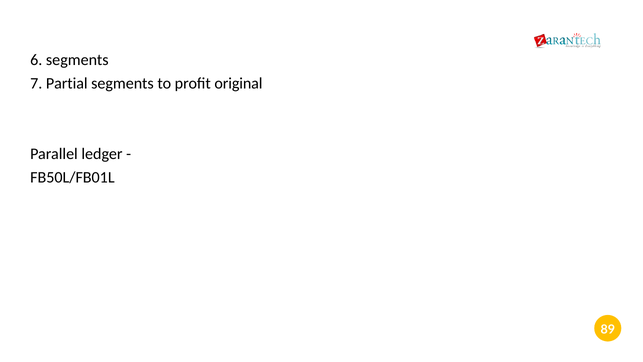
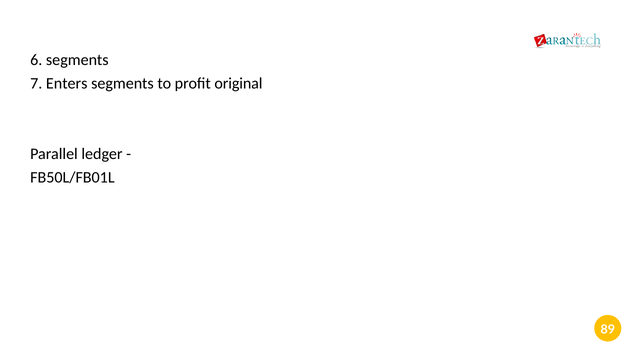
Partial: Partial -> Enters
